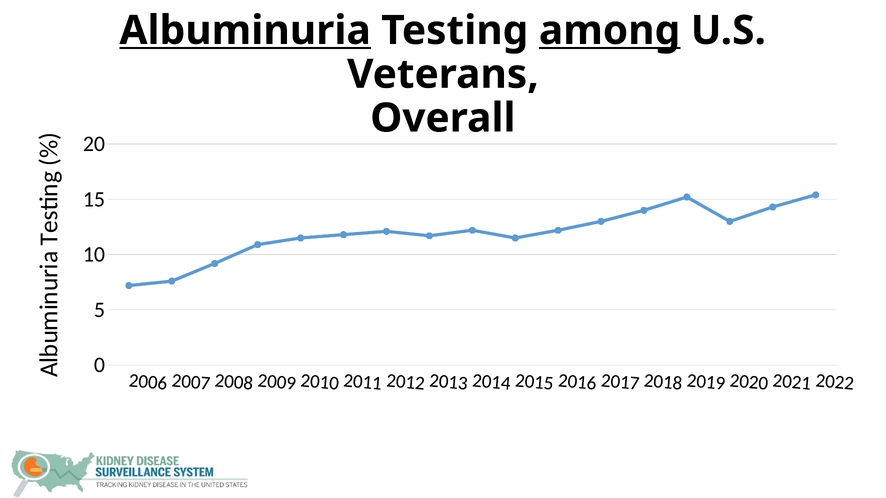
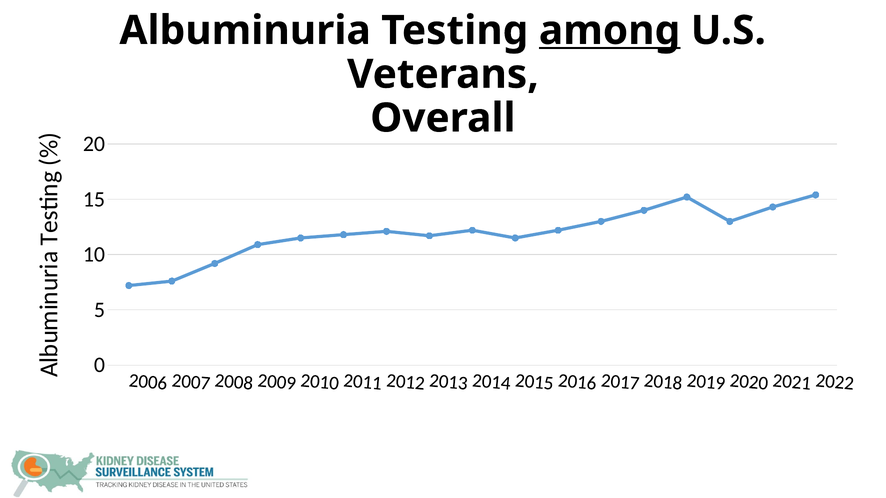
Albuminuria underline: present -> none
